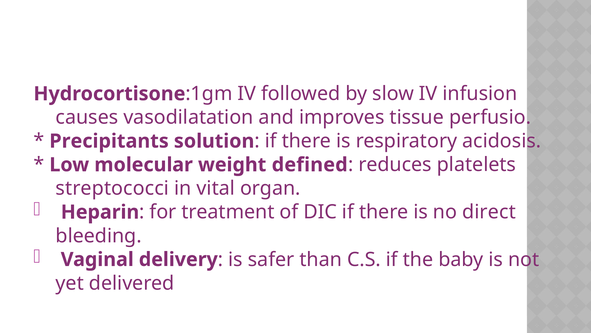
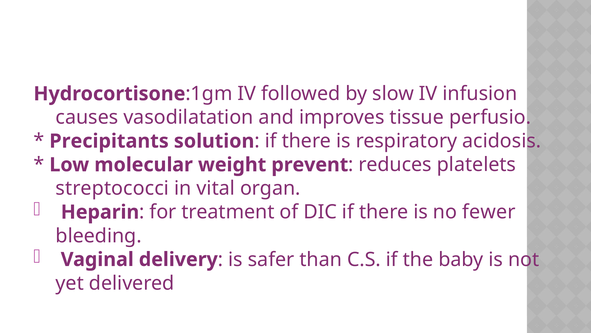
defined: defined -> prevent
direct: direct -> fewer
